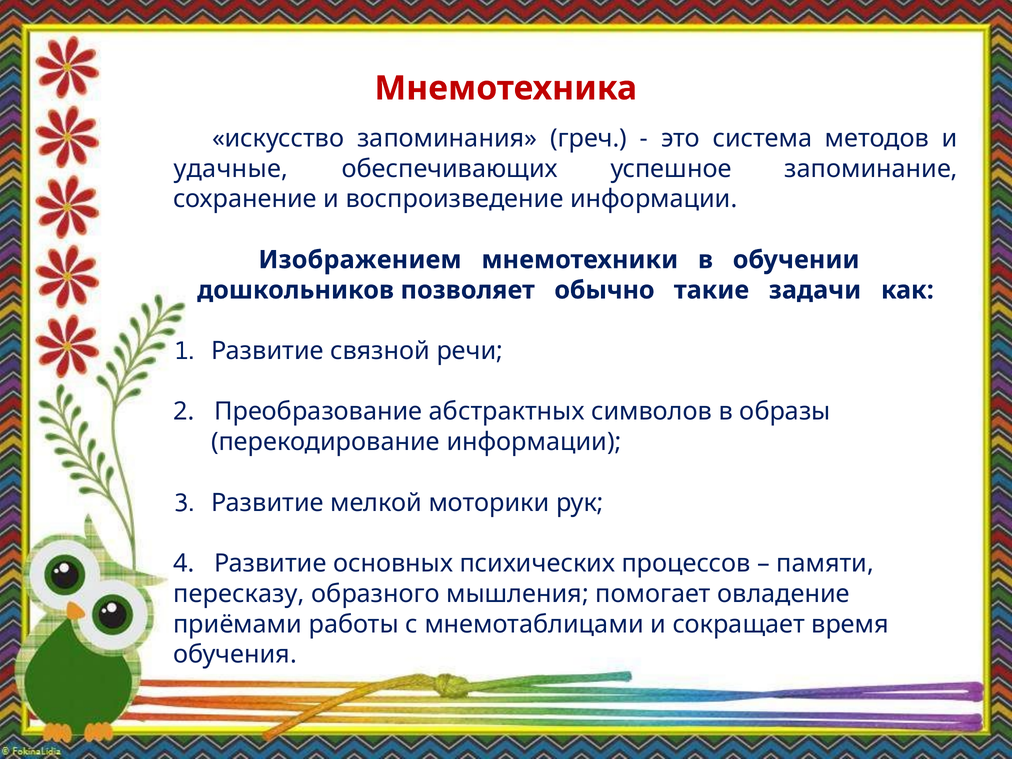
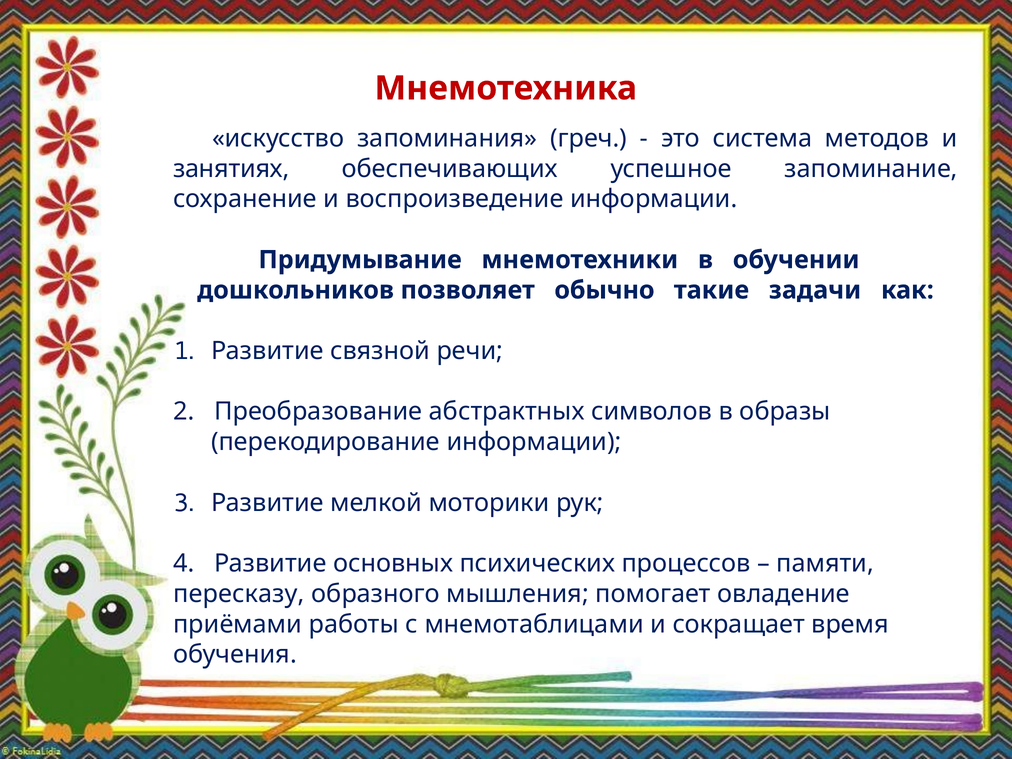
удачные: удачные -> занятиях
Изображением: Изображением -> Придумывание
